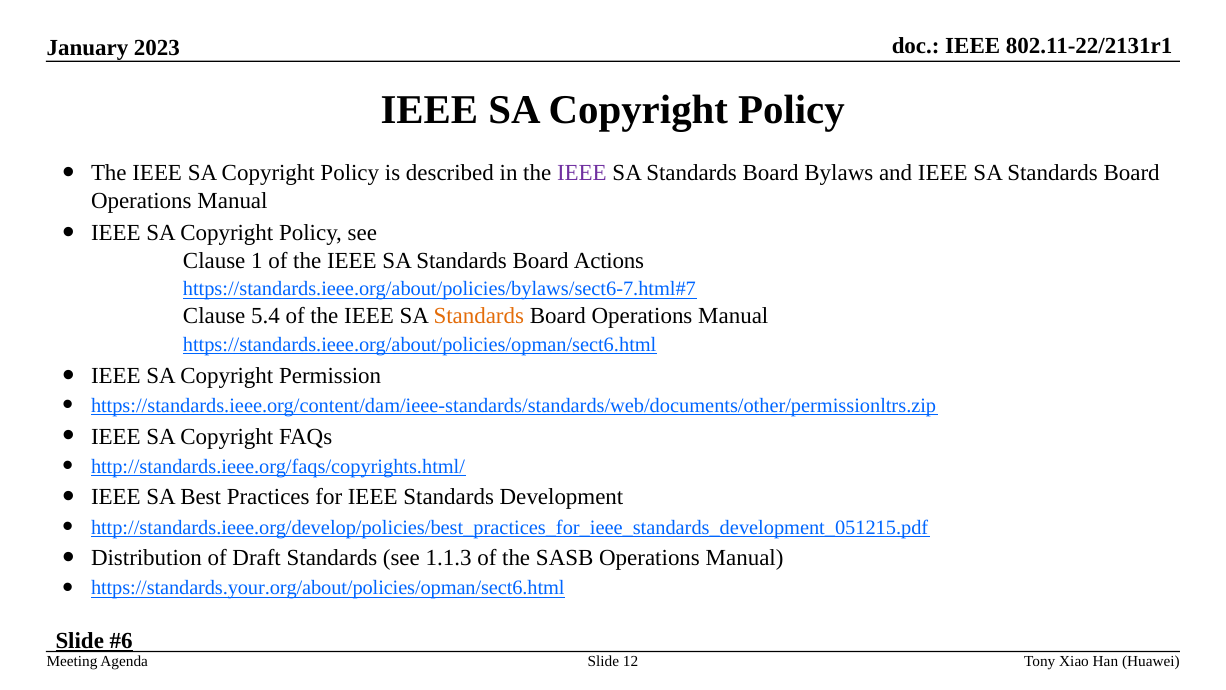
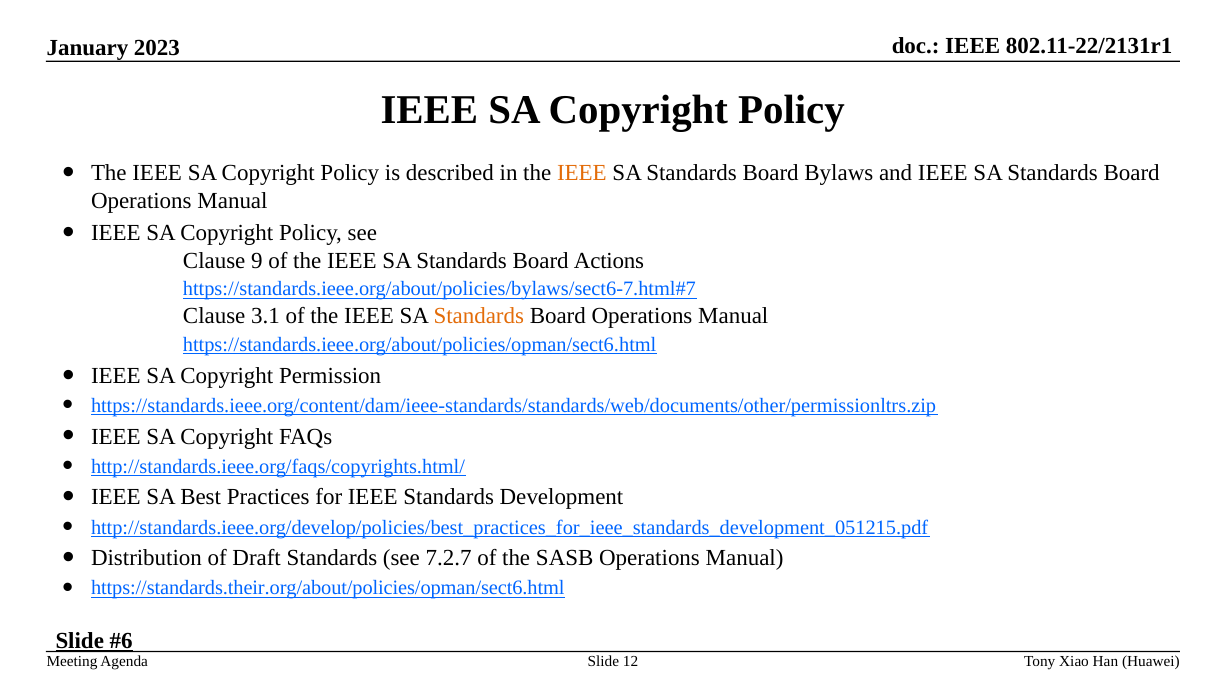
IEEE at (582, 173) colour: purple -> orange
1: 1 -> 9
5.4: 5.4 -> 3.1
1.1.3: 1.1.3 -> 7.2.7
https://standards.your.org/about/policies/opman/sect6.html: https://standards.your.org/about/policies/opman/sect6.html -> https://standards.their.org/about/policies/opman/sect6.html
